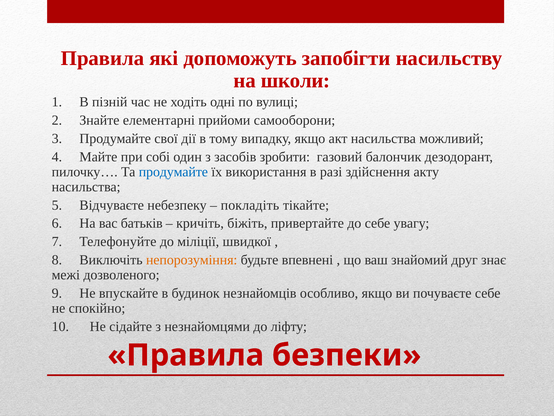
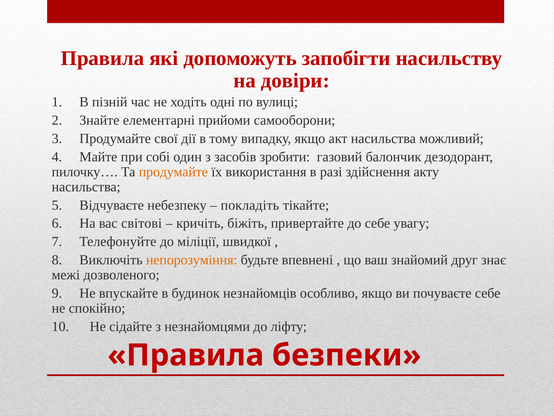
школи: школи -> довіри
продумайте at (173, 172) colour: blue -> orange
батьків: батьків -> світові
